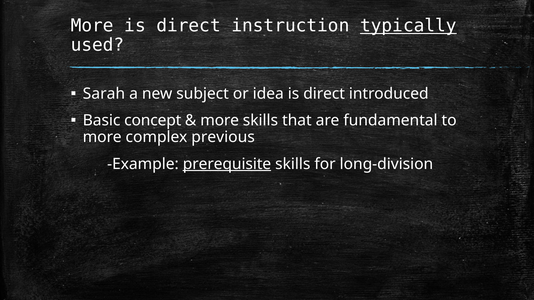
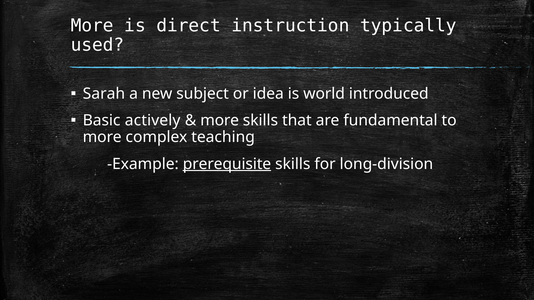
typically underline: present -> none
idea is direct: direct -> world
concept: concept -> actively
previous: previous -> teaching
